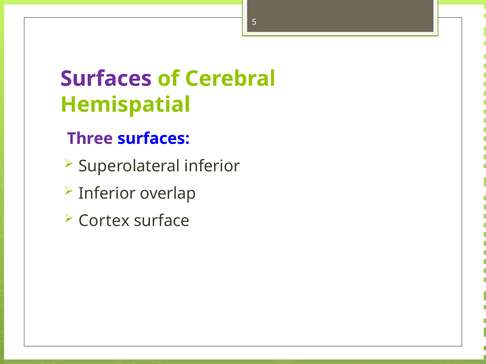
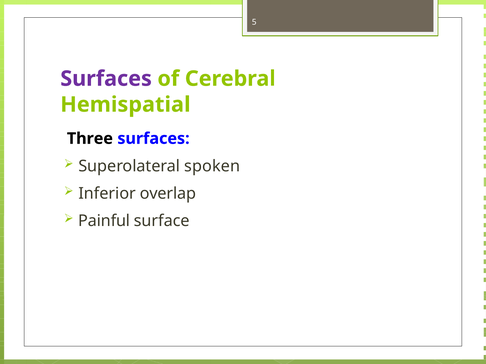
Three colour: purple -> black
Superolateral inferior: inferior -> spoken
Cortex: Cortex -> Painful
